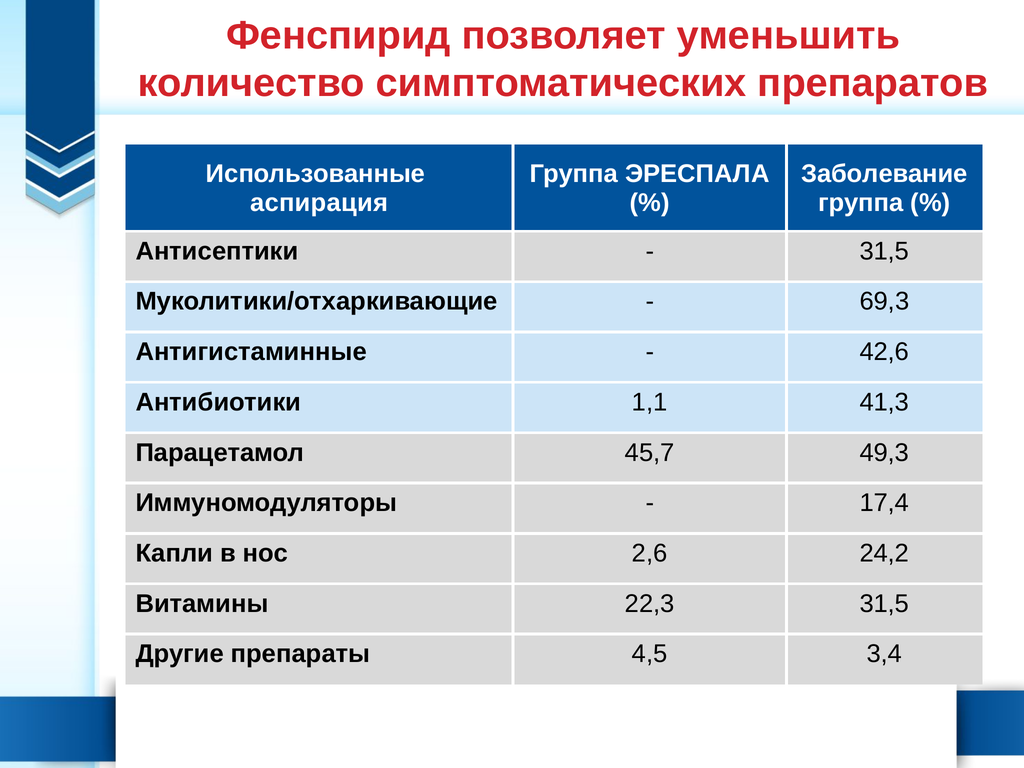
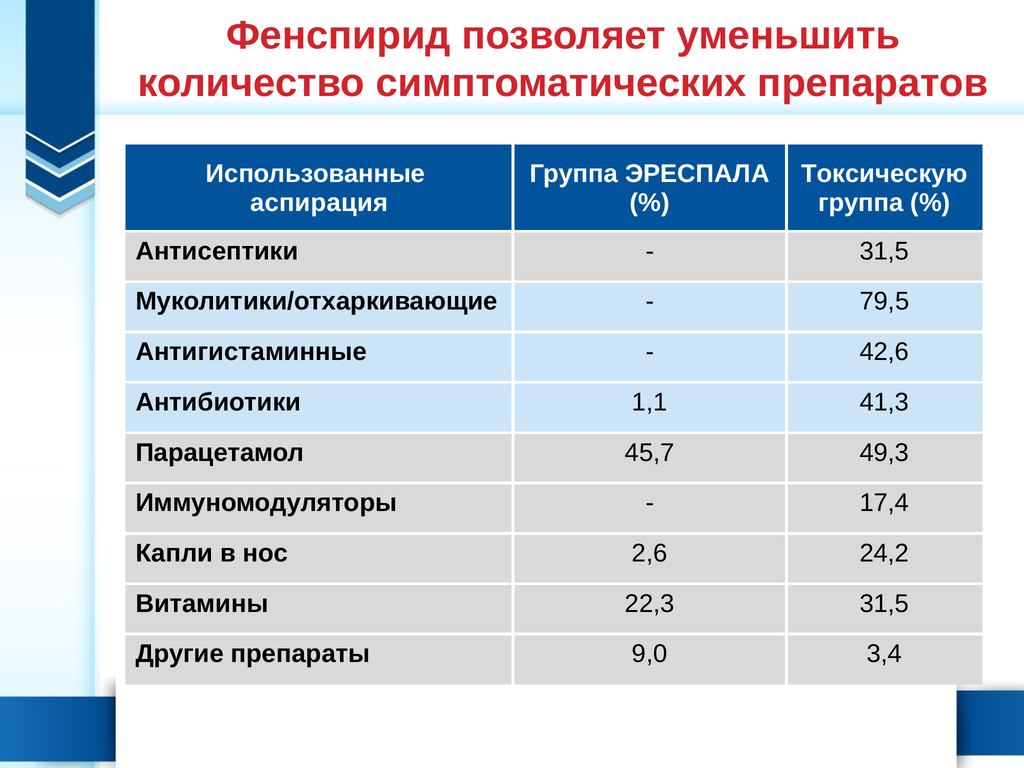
Заболевание: Заболевание -> Токсическую
69,3: 69,3 -> 79,5
4,5: 4,5 -> 9,0
